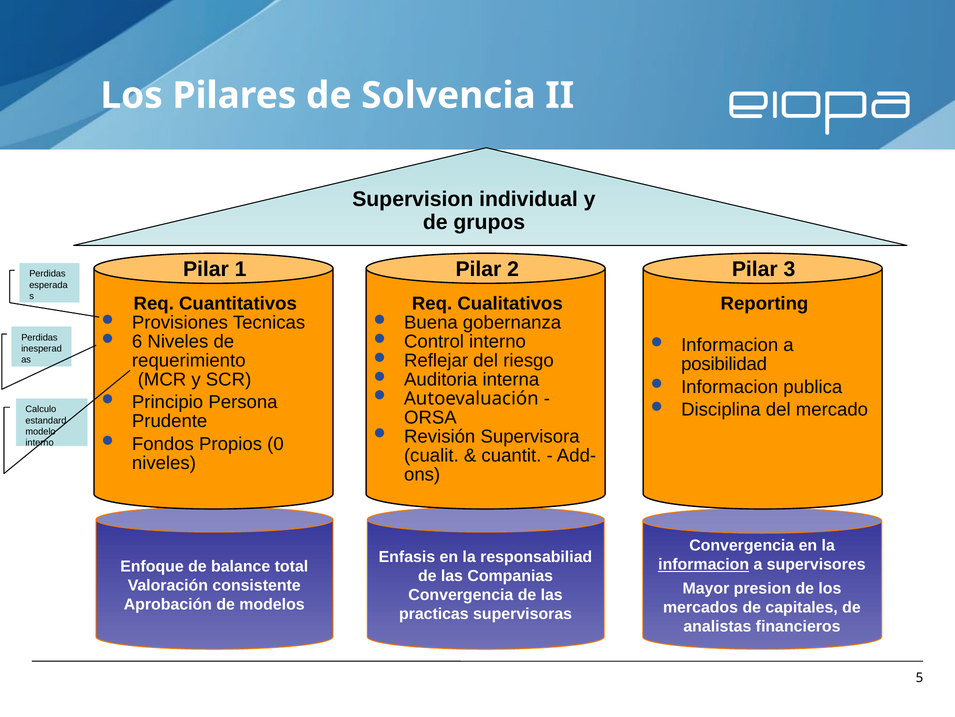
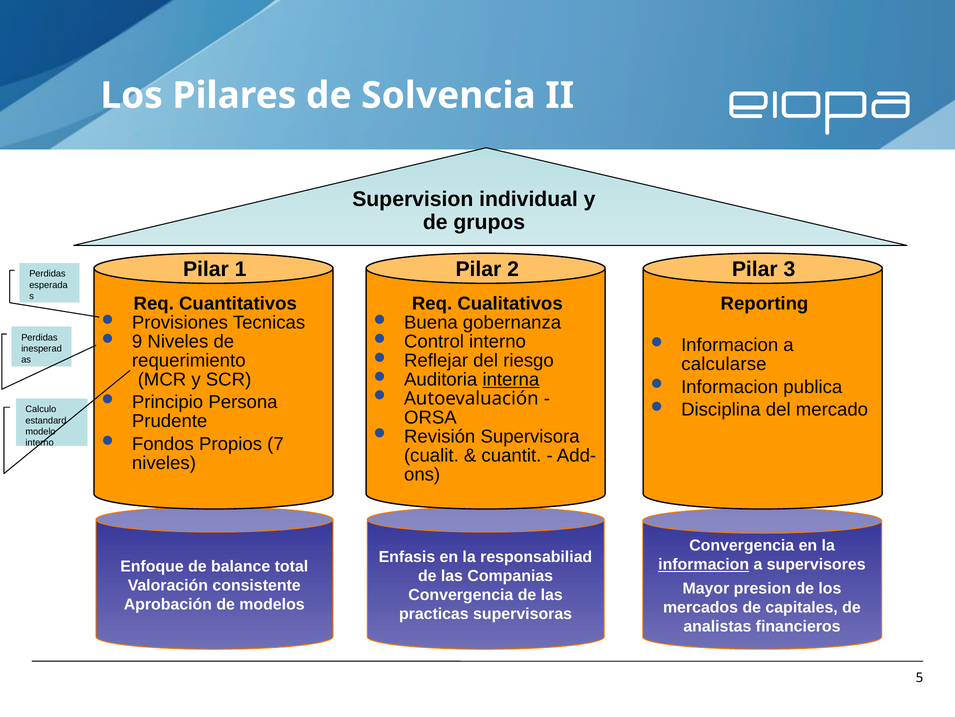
6: 6 -> 9
posibilidad: posibilidad -> calcularse
interna underline: none -> present
0: 0 -> 7
